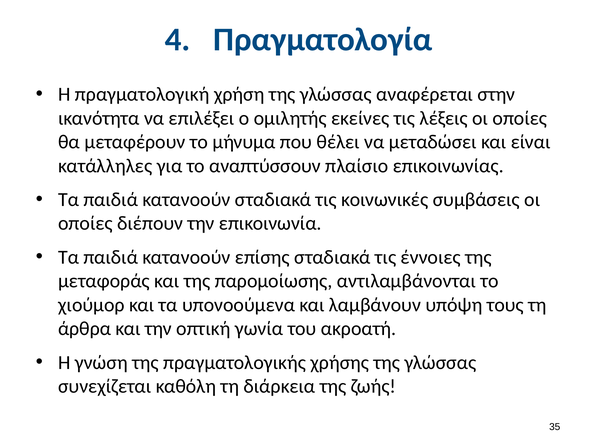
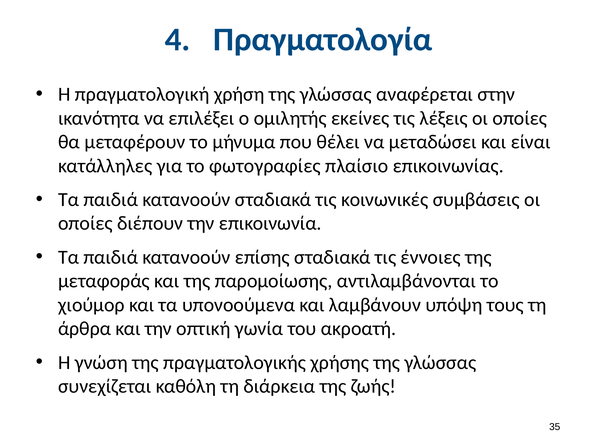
αναπτύσσουν: αναπτύσσουν -> φωτογραφίες
